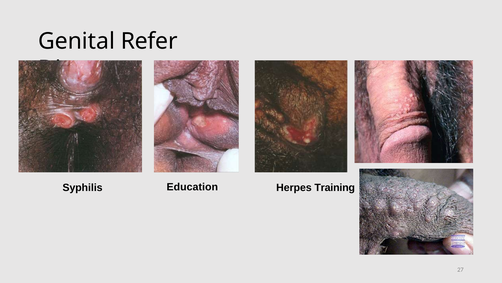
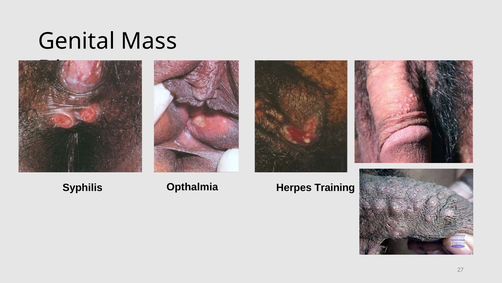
Refer: Refer -> Mass
Education: Education -> Opthalmia
